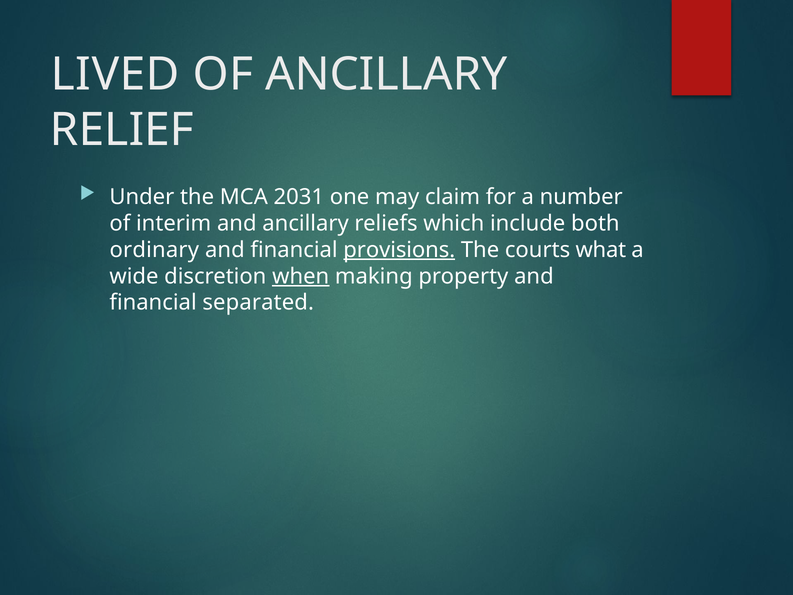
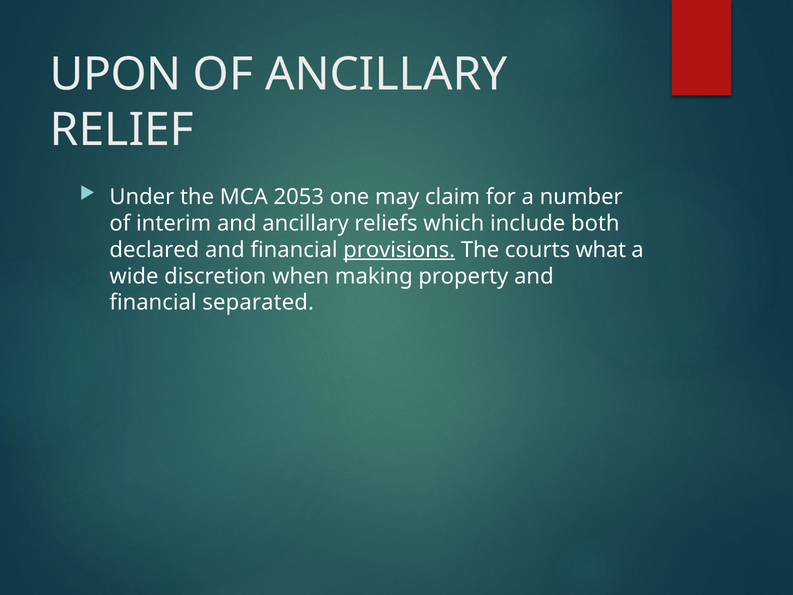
LIVED: LIVED -> UPON
2031: 2031 -> 2053
ordinary: ordinary -> declared
when underline: present -> none
